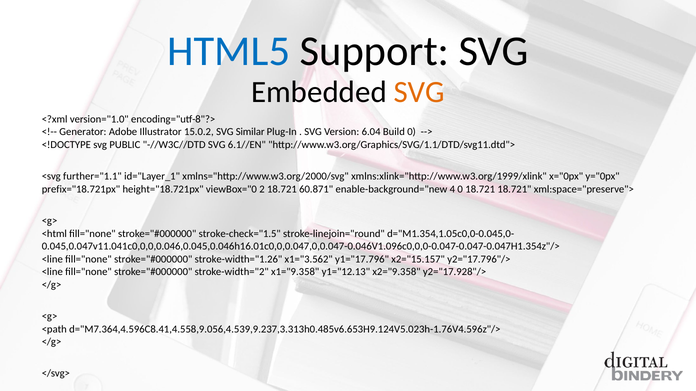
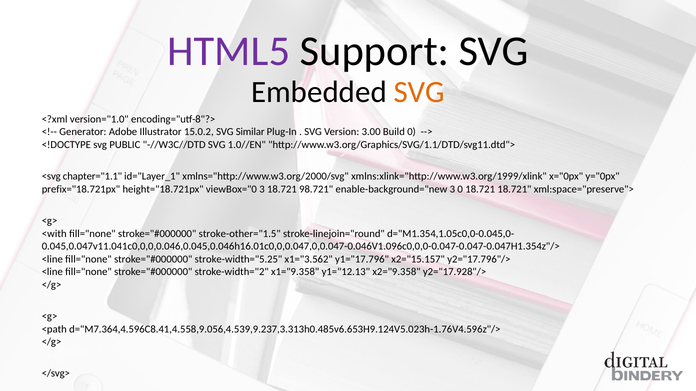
HTML5 colour: blue -> purple
6.04: 6.04 -> 3.00
6.1//EN: 6.1//EN -> 1.0//EN
further="1.1: further="1.1 -> chapter="1.1
viewBox="0 2: 2 -> 3
60.871: 60.871 -> 98.721
enable-background="new 4: 4 -> 3
<html: <html -> <with
stroke-check="1.5: stroke-check="1.5 -> stroke-other="1.5
stroke-width="1.26: stroke-width="1.26 -> stroke-width="5.25
